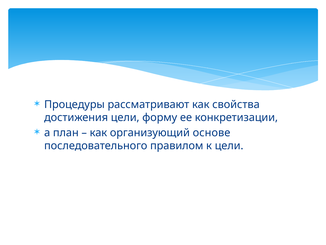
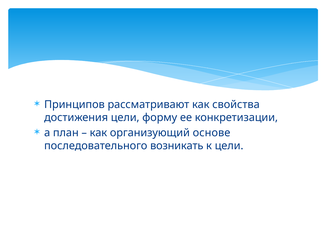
Процедуры: Процедуры -> Принципов
правилом: правилом -> возникать
